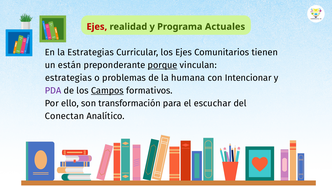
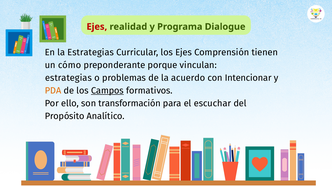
Actuales: Actuales -> Dialogue
Comunitarios: Comunitarios -> Comprensión
están: están -> cómo
porque underline: present -> none
humana: humana -> acuerdo
PDA colour: purple -> orange
Conectan: Conectan -> Propósito
